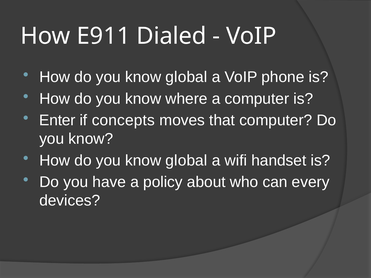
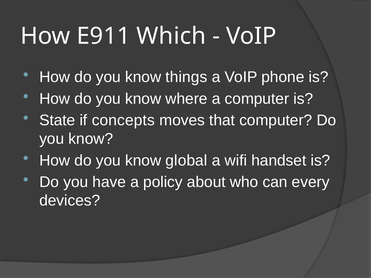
Dialed: Dialed -> Which
global at (186, 77): global -> things
Enter: Enter -> State
